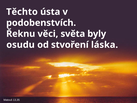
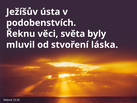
Těchto: Těchto -> Ježíšův
osudu: osudu -> mluvil
